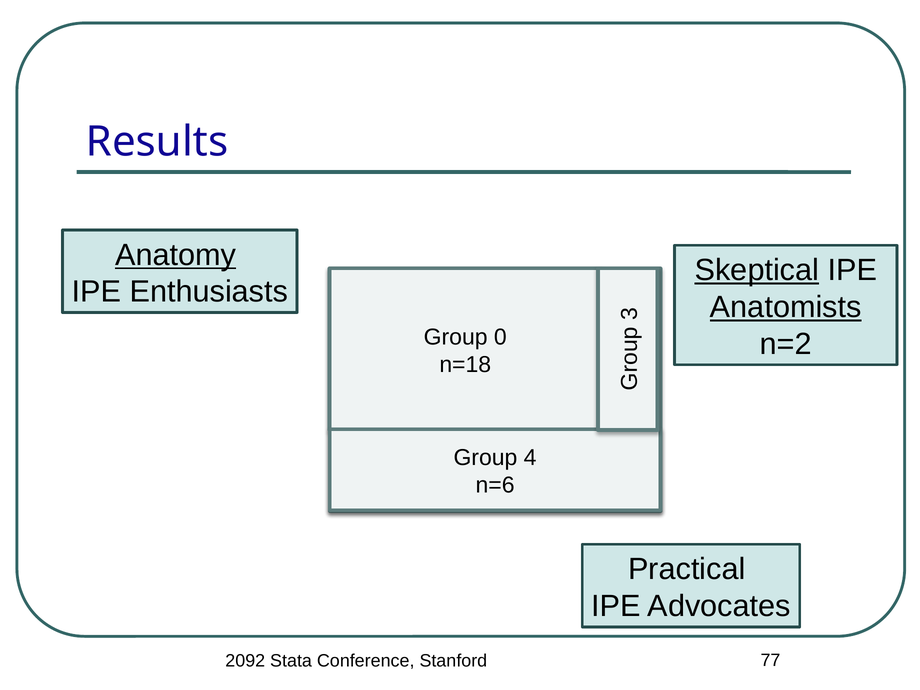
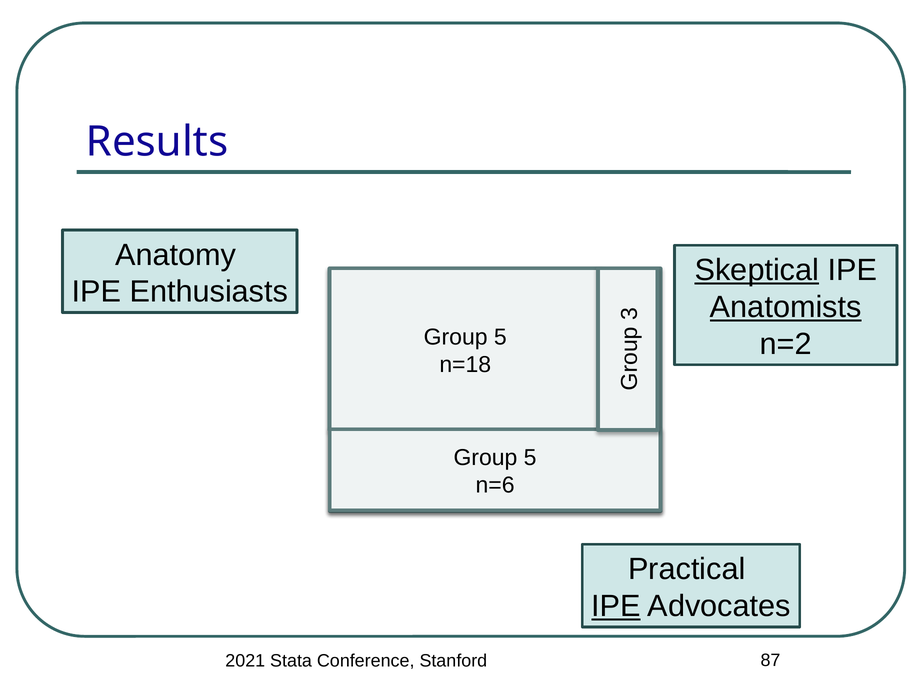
Anatomy underline: present -> none
0 at (500, 337): 0 -> 5
4 at (530, 458): 4 -> 5
IPE at (616, 606) underline: none -> present
2092: 2092 -> 2021
77: 77 -> 87
